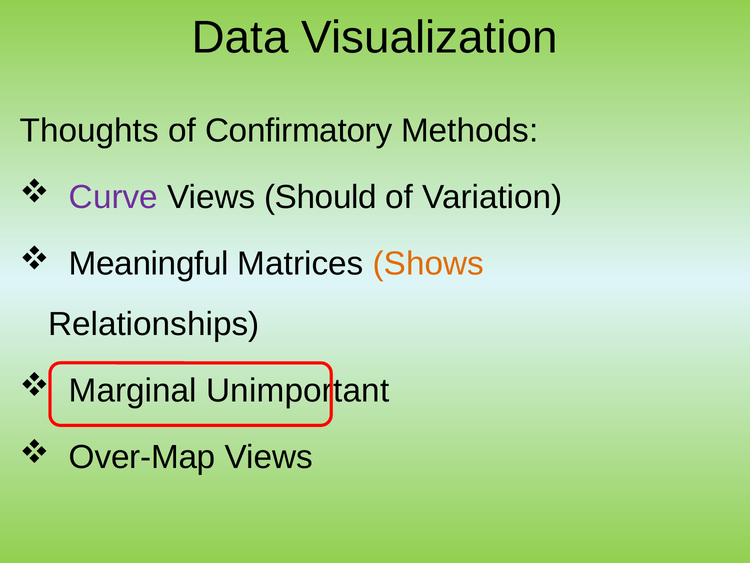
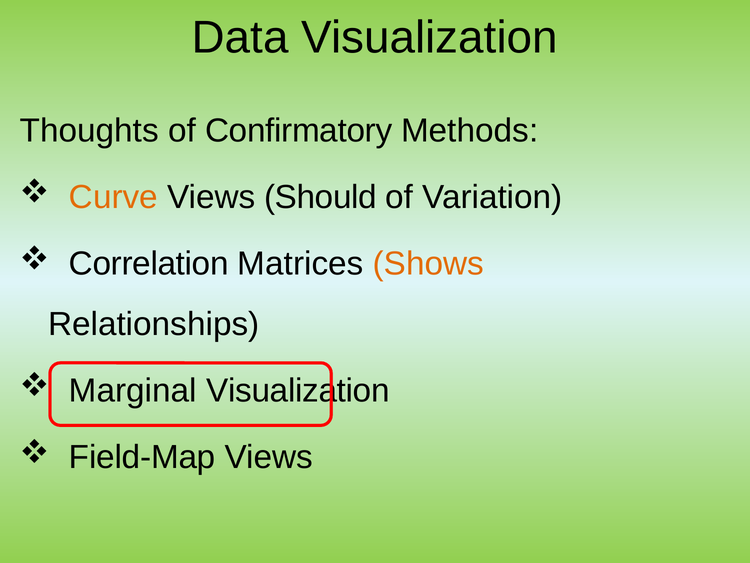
Curve colour: purple -> orange
Meaningful: Meaningful -> Correlation
Marginal Unimportant: Unimportant -> Visualization
Over-Map: Over-Map -> Field-Map
